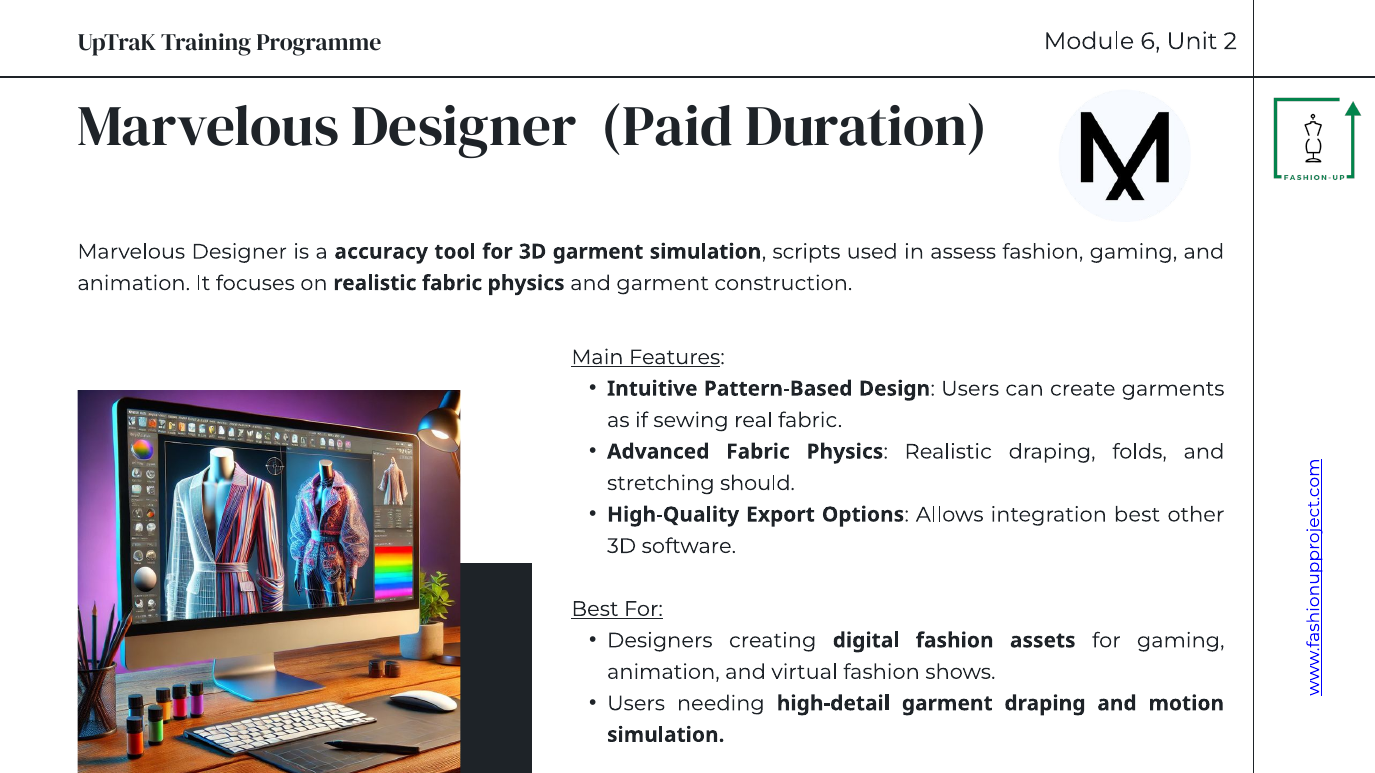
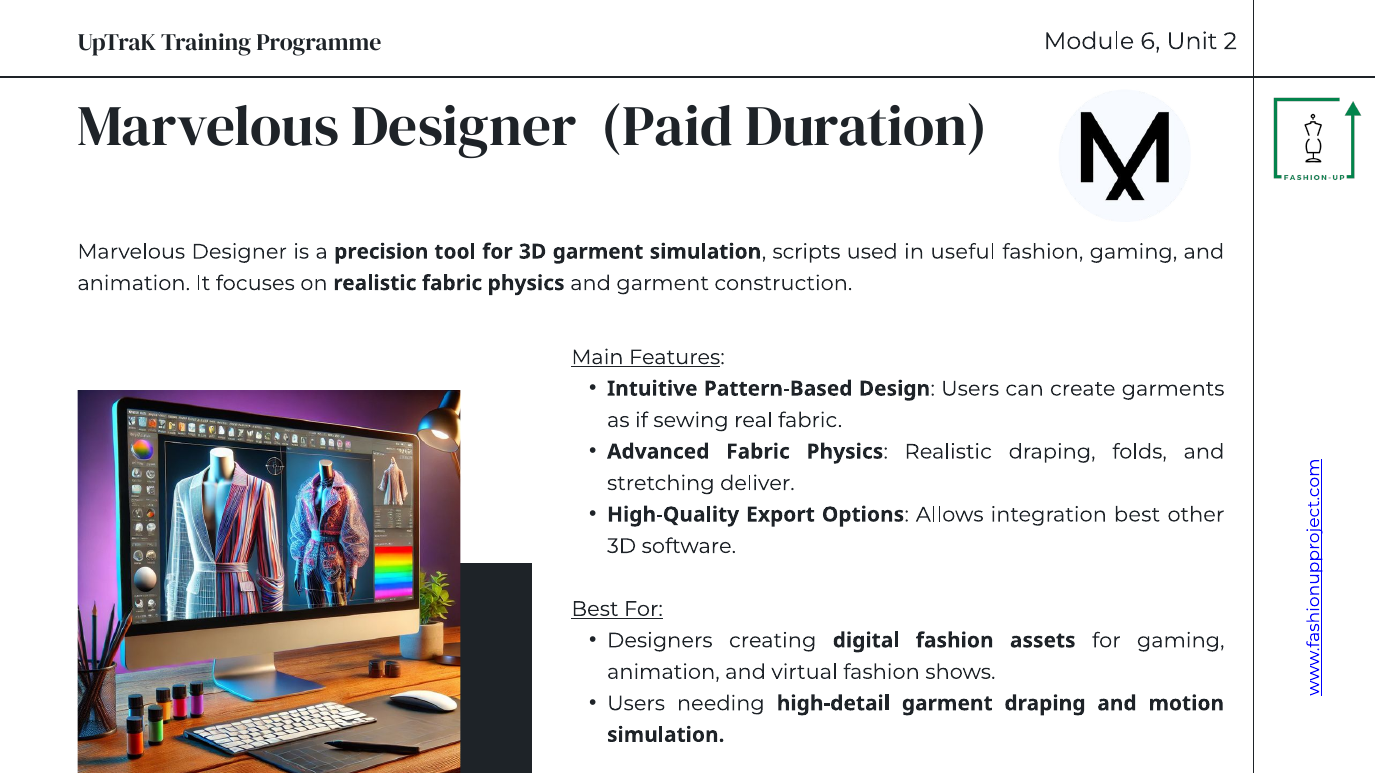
accuracy: accuracy -> precision
assess: assess -> useful
should: should -> deliver
